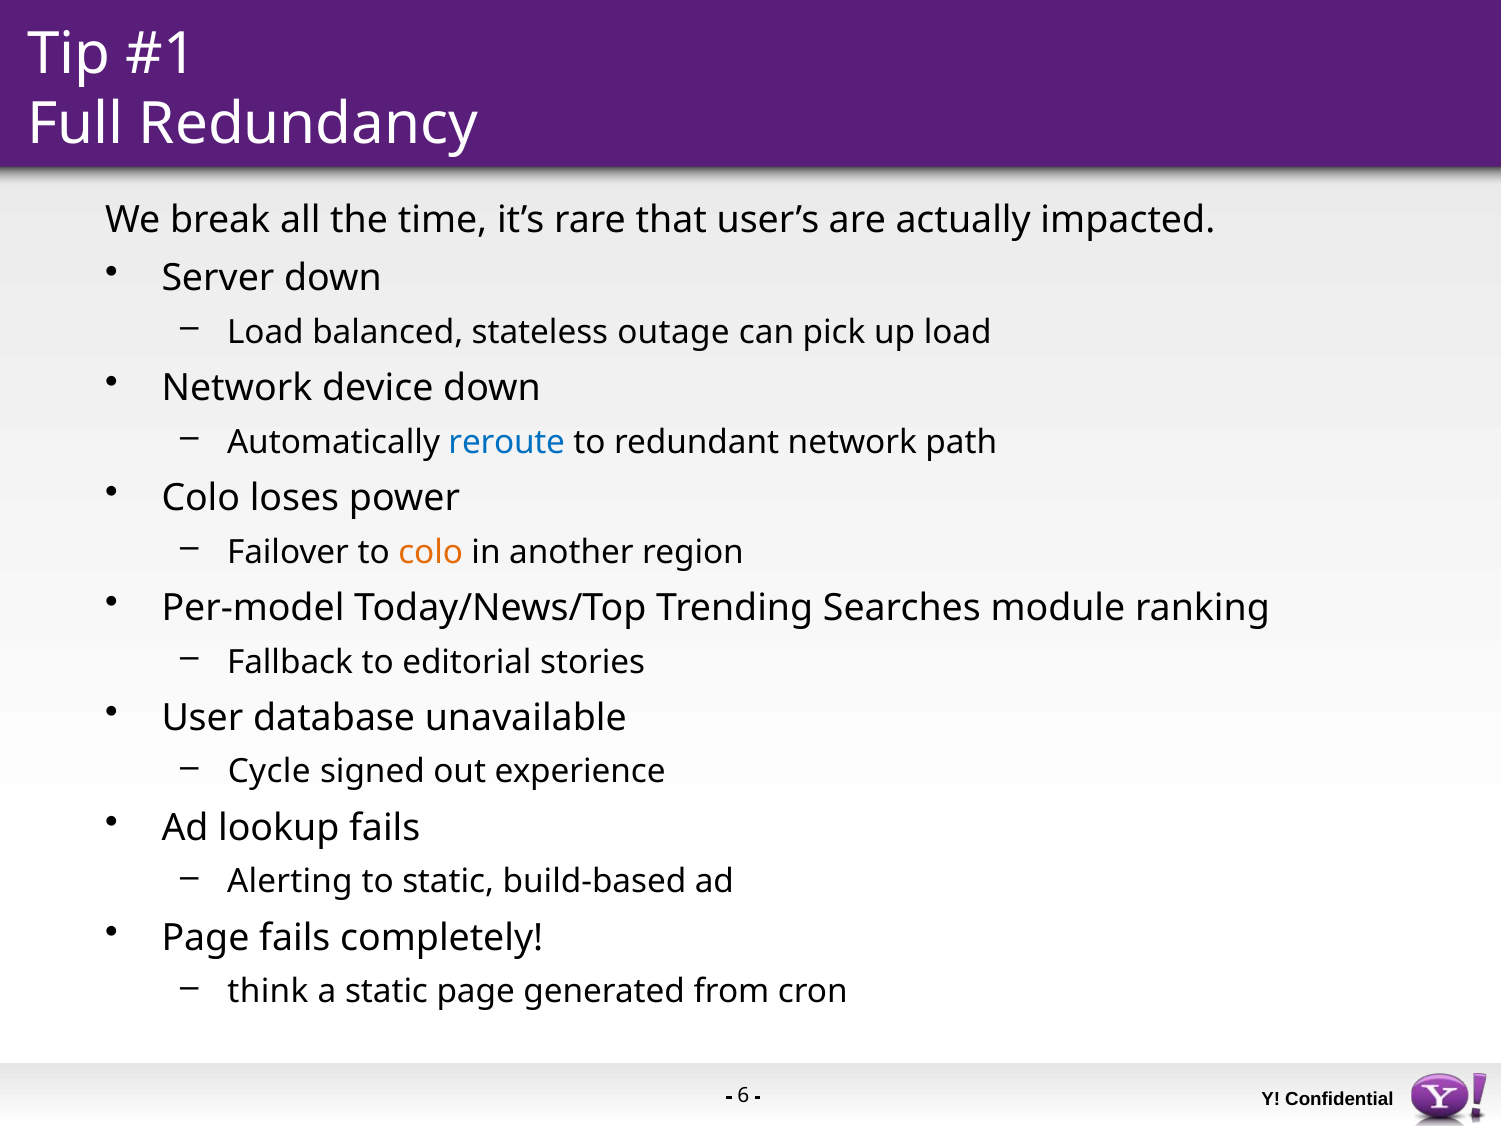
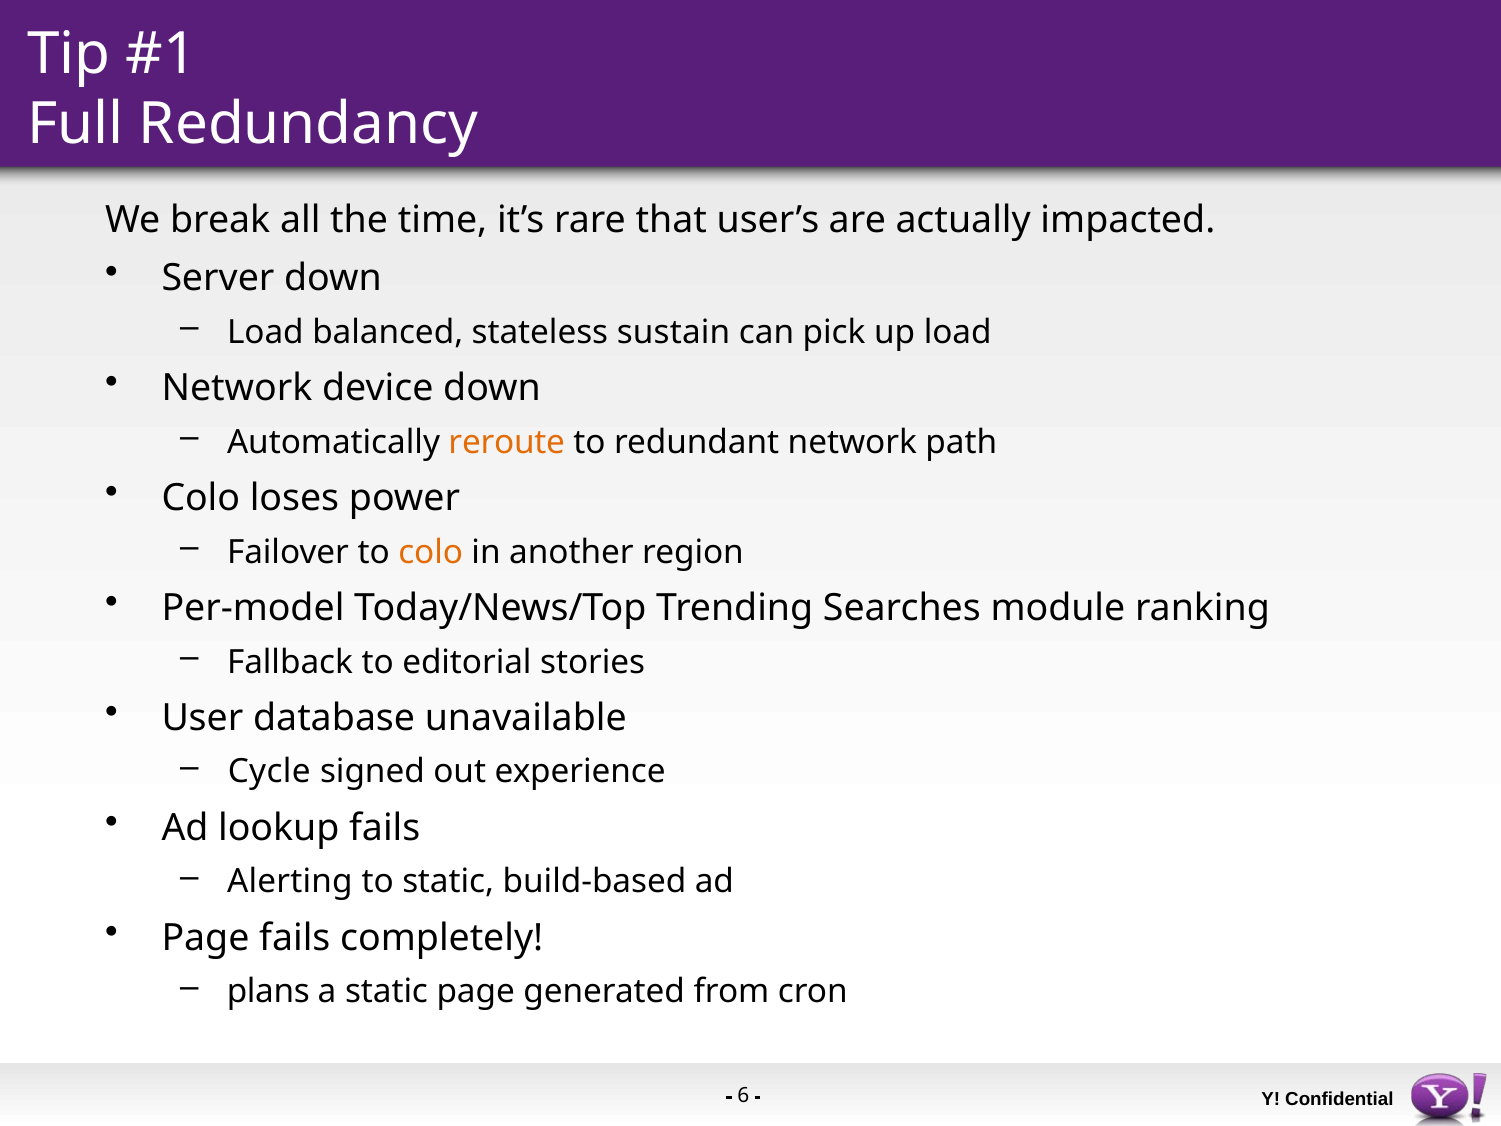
outage: outage -> sustain
reroute colour: blue -> orange
think: think -> plans
